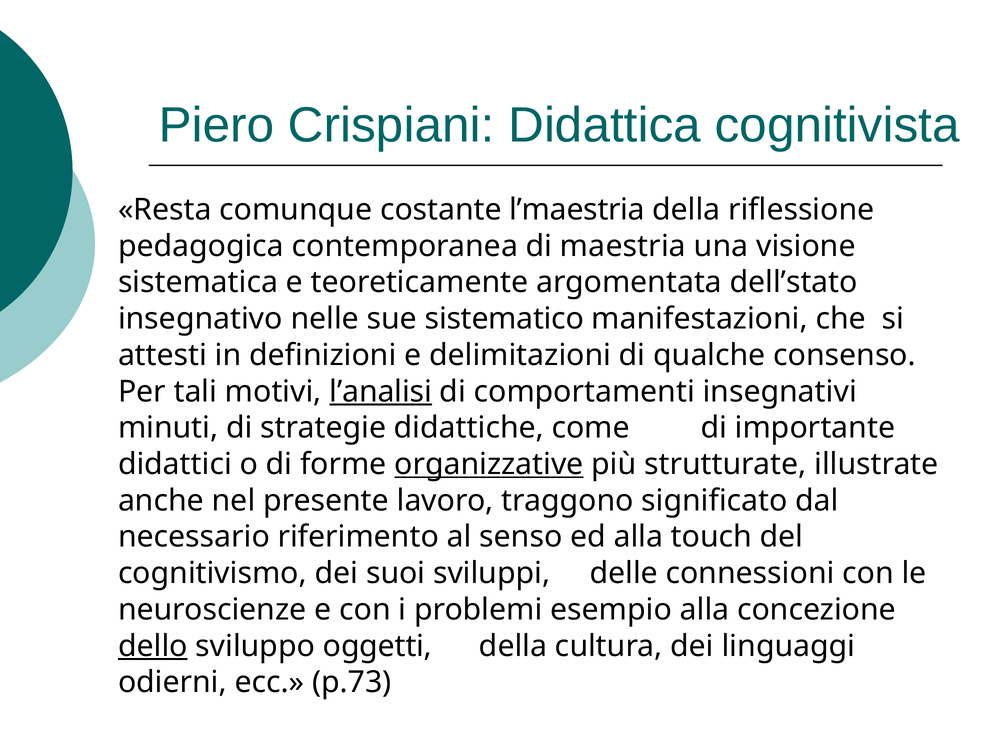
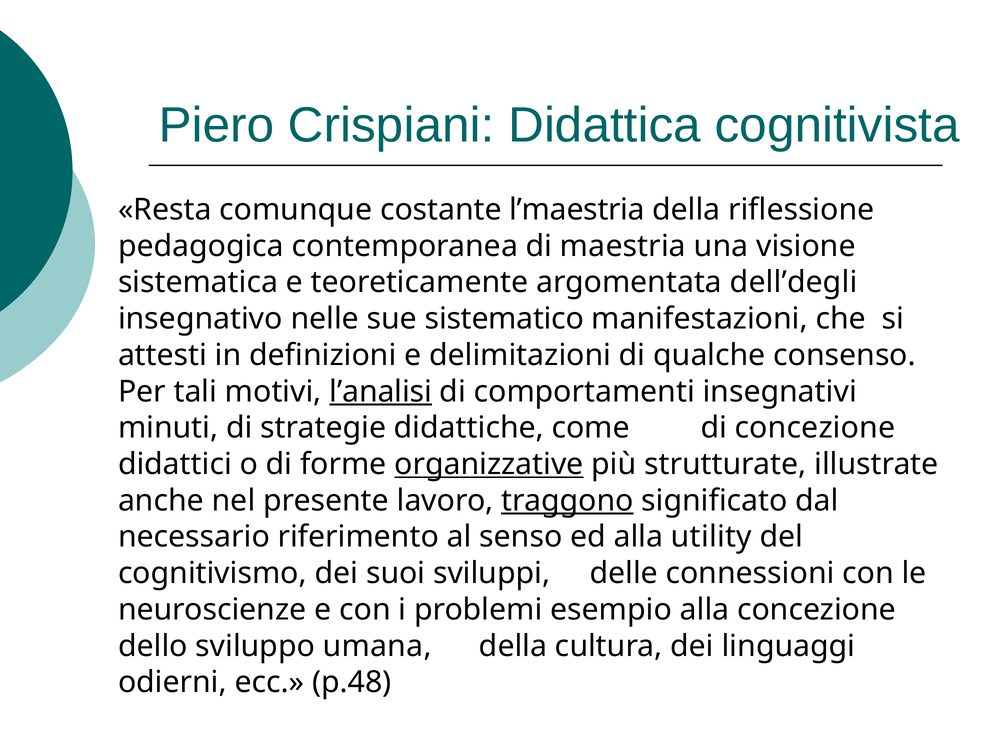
dell’stato: dell’stato -> dell’degli
di importante: importante -> concezione
traggono underline: none -> present
touch: touch -> utility
dello underline: present -> none
oggetti: oggetti -> umana
p.73: p.73 -> p.48
